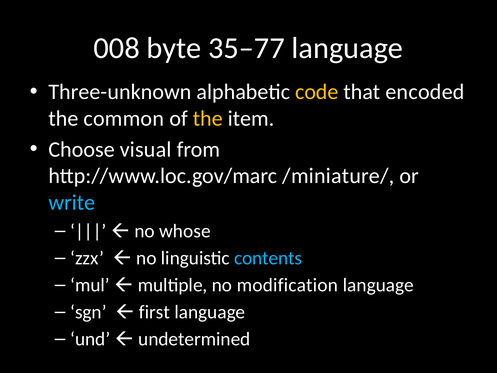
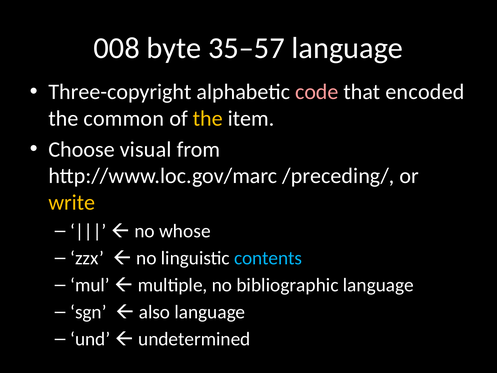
35–77: 35–77 -> 35–57
Three-unknown: Three-unknown -> Three-copyright
code colour: yellow -> pink
/miniature/: /miniature/ -> /preceding/
write colour: light blue -> yellow
modification: modification -> bibliographic
first: first -> also
